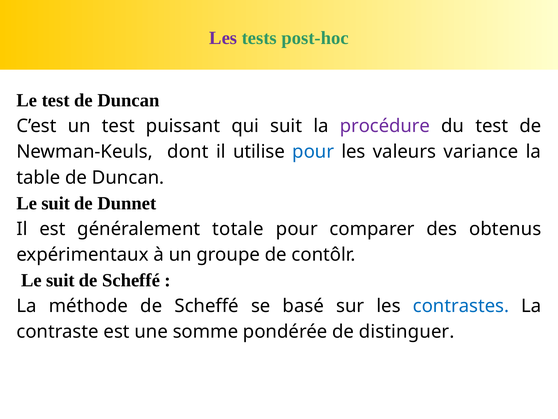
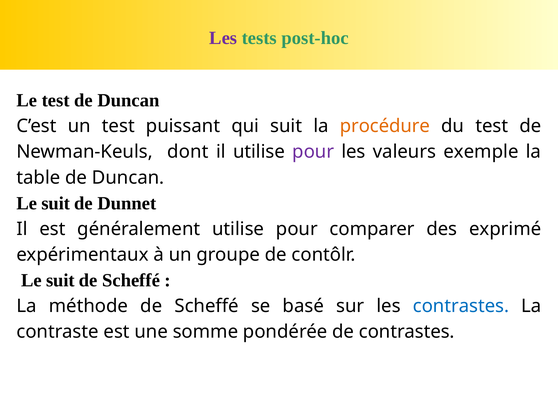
procédure colour: purple -> orange
pour at (313, 152) colour: blue -> purple
variance: variance -> exemple
généralement totale: totale -> utilise
obtenus: obtenus -> exprimé
de distinguer: distinguer -> contrastes
